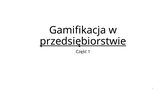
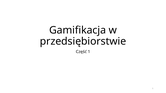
przedsiębiorstwie underline: present -> none
